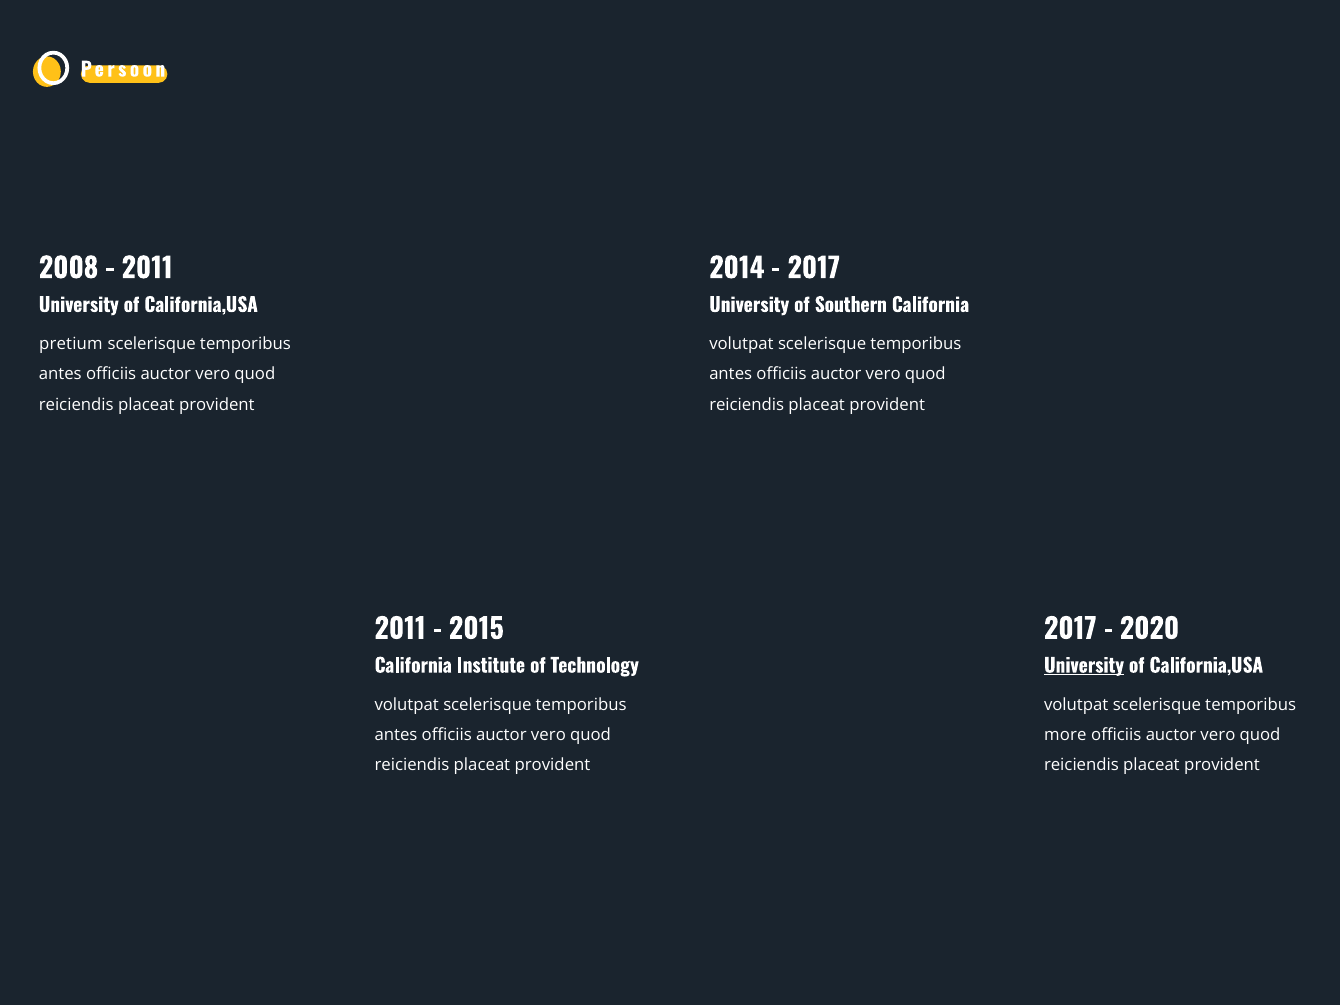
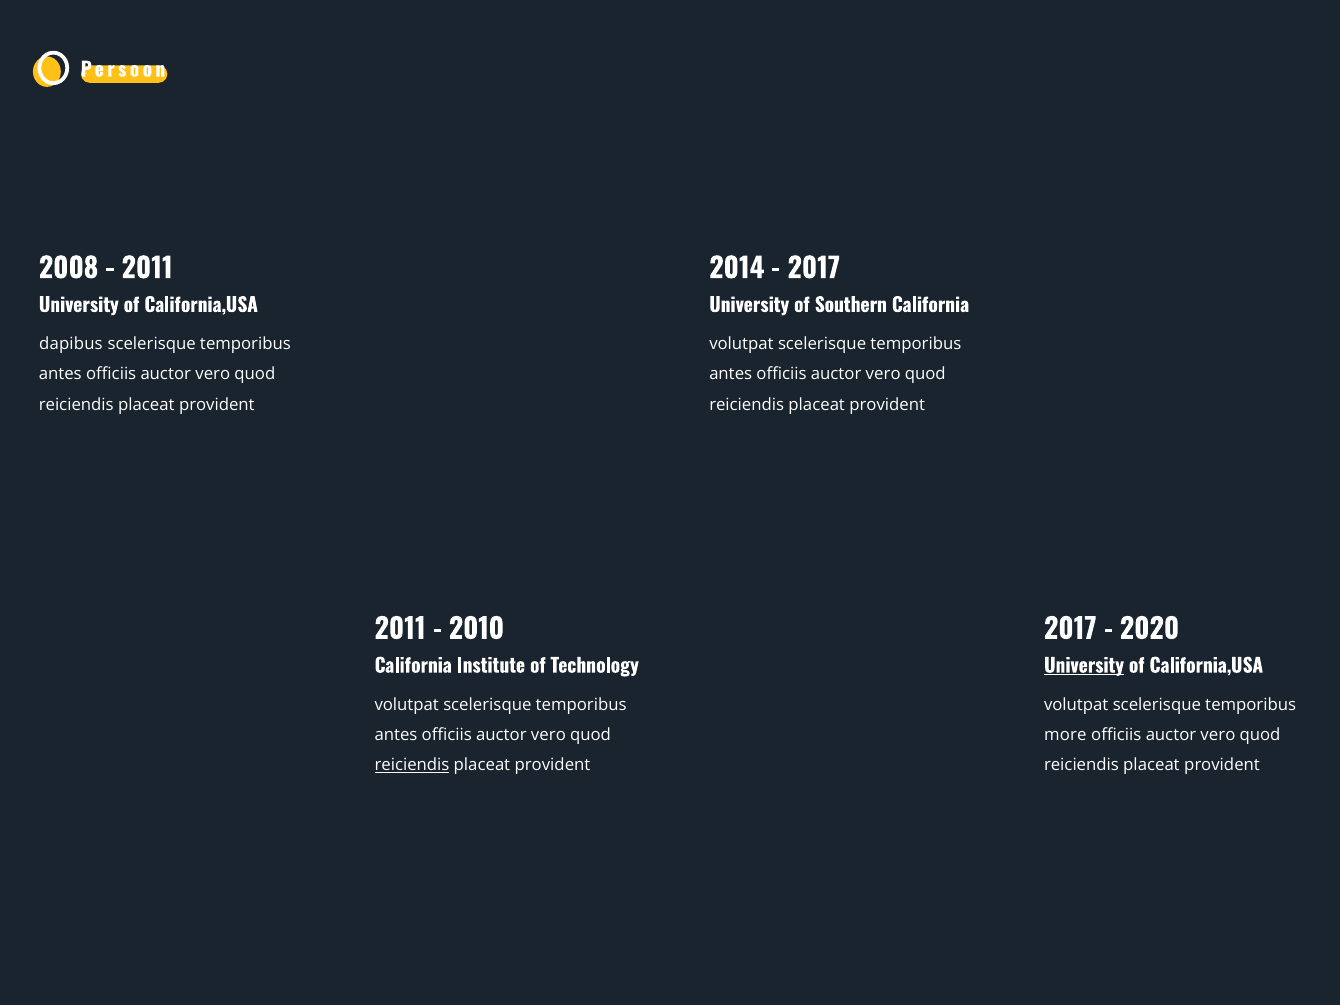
pretium: pretium -> dapibus
2015: 2015 -> 2010
reiciendis at (412, 765) underline: none -> present
